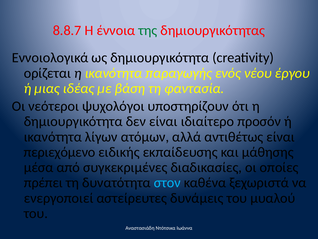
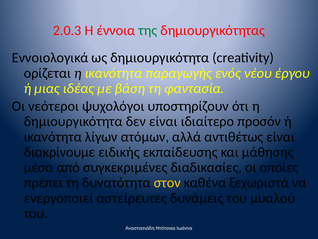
8.8.7: 8.8.7 -> 2.0.3
περιεχόμενο: περιεχόμενο -> διακρίνουμε
στον colour: light blue -> yellow
